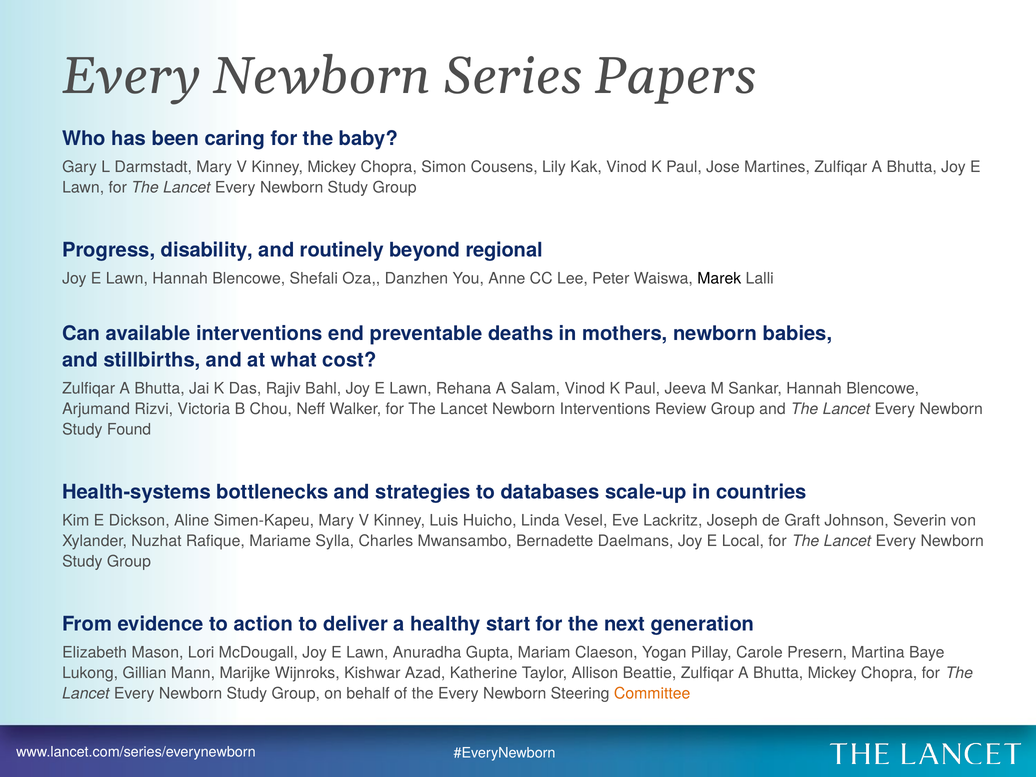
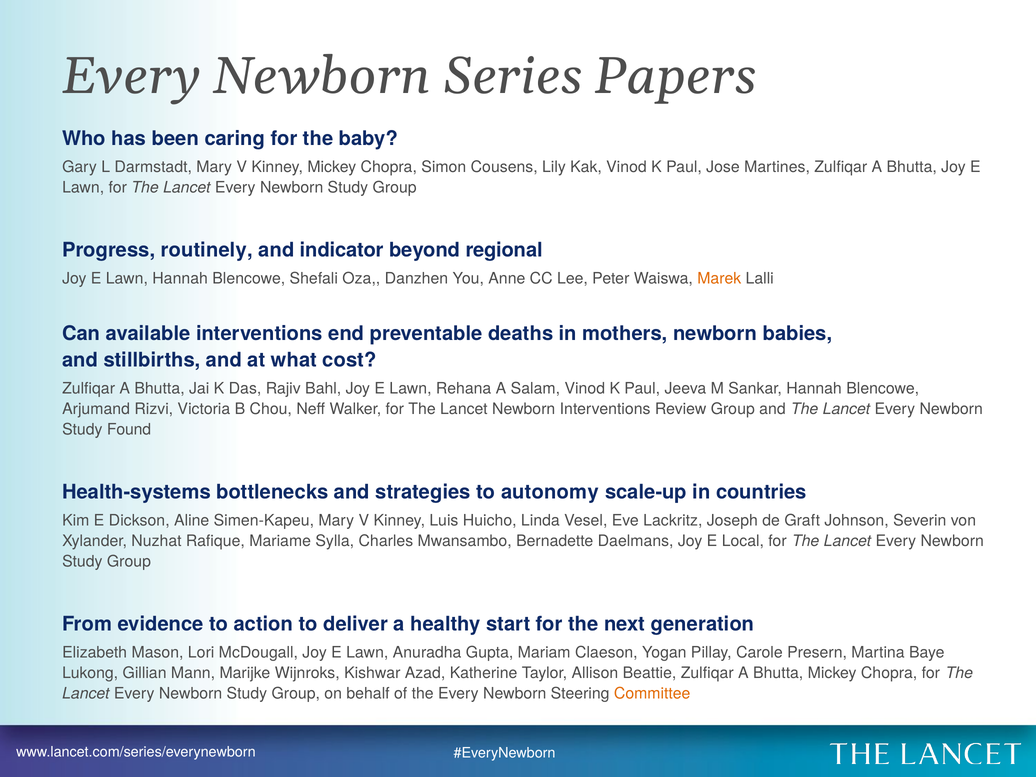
disability: disability -> routinely
routinely: routinely -> indicator
Marek colour: black -> orange
databases: databases -> autonomy
